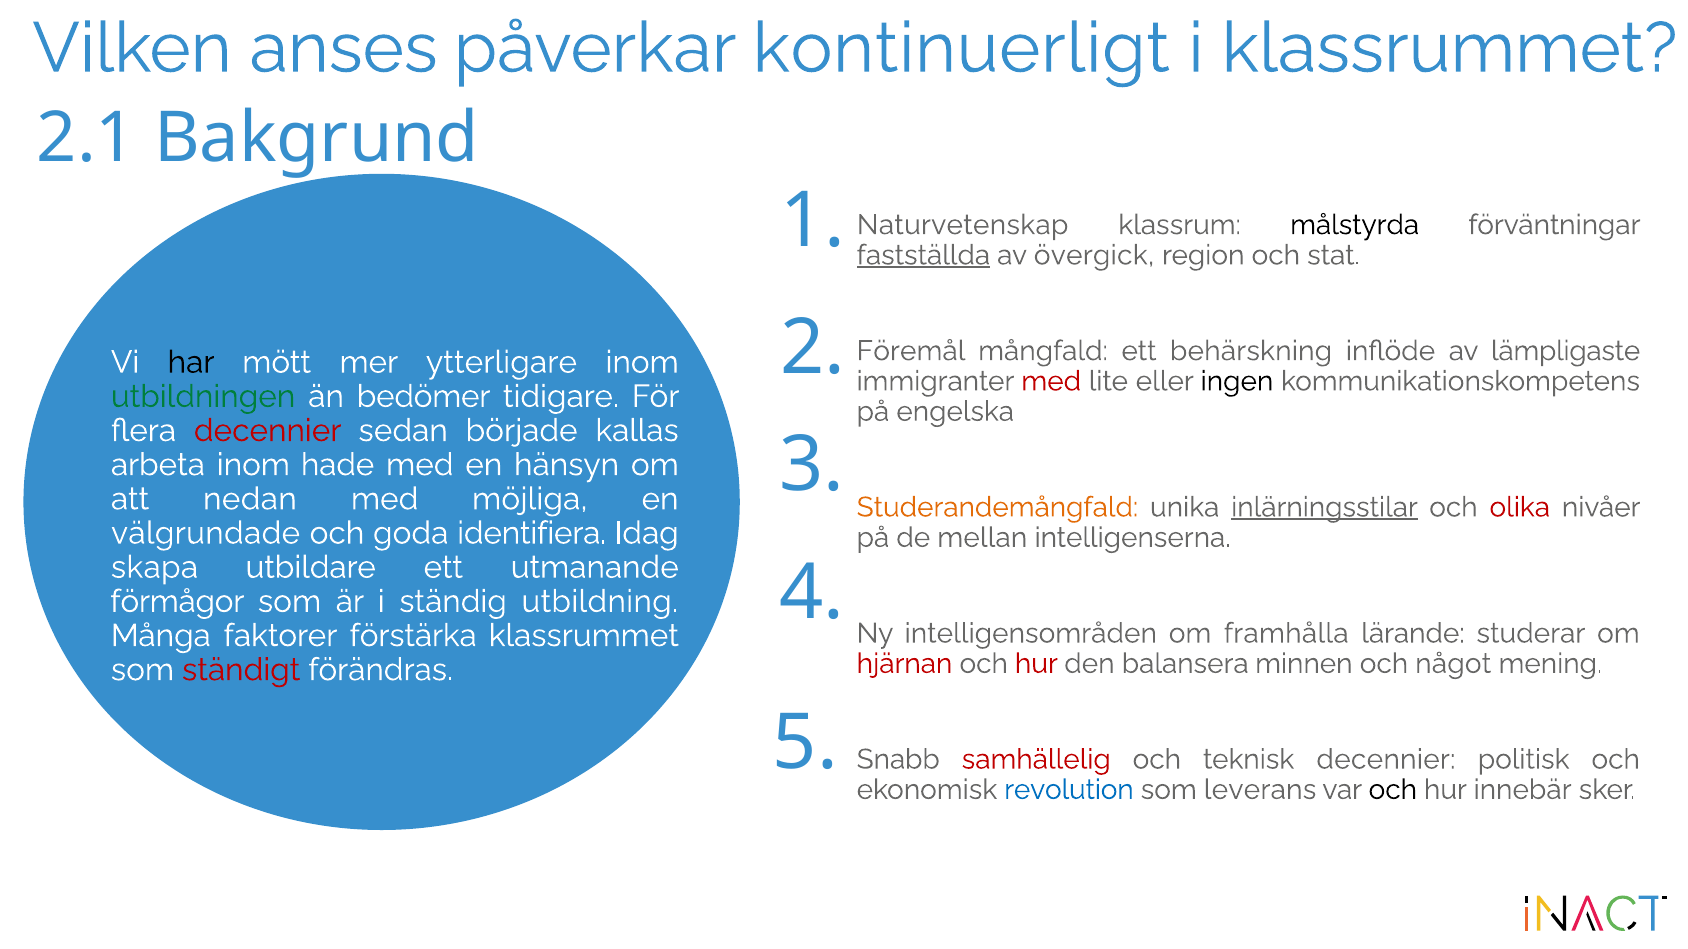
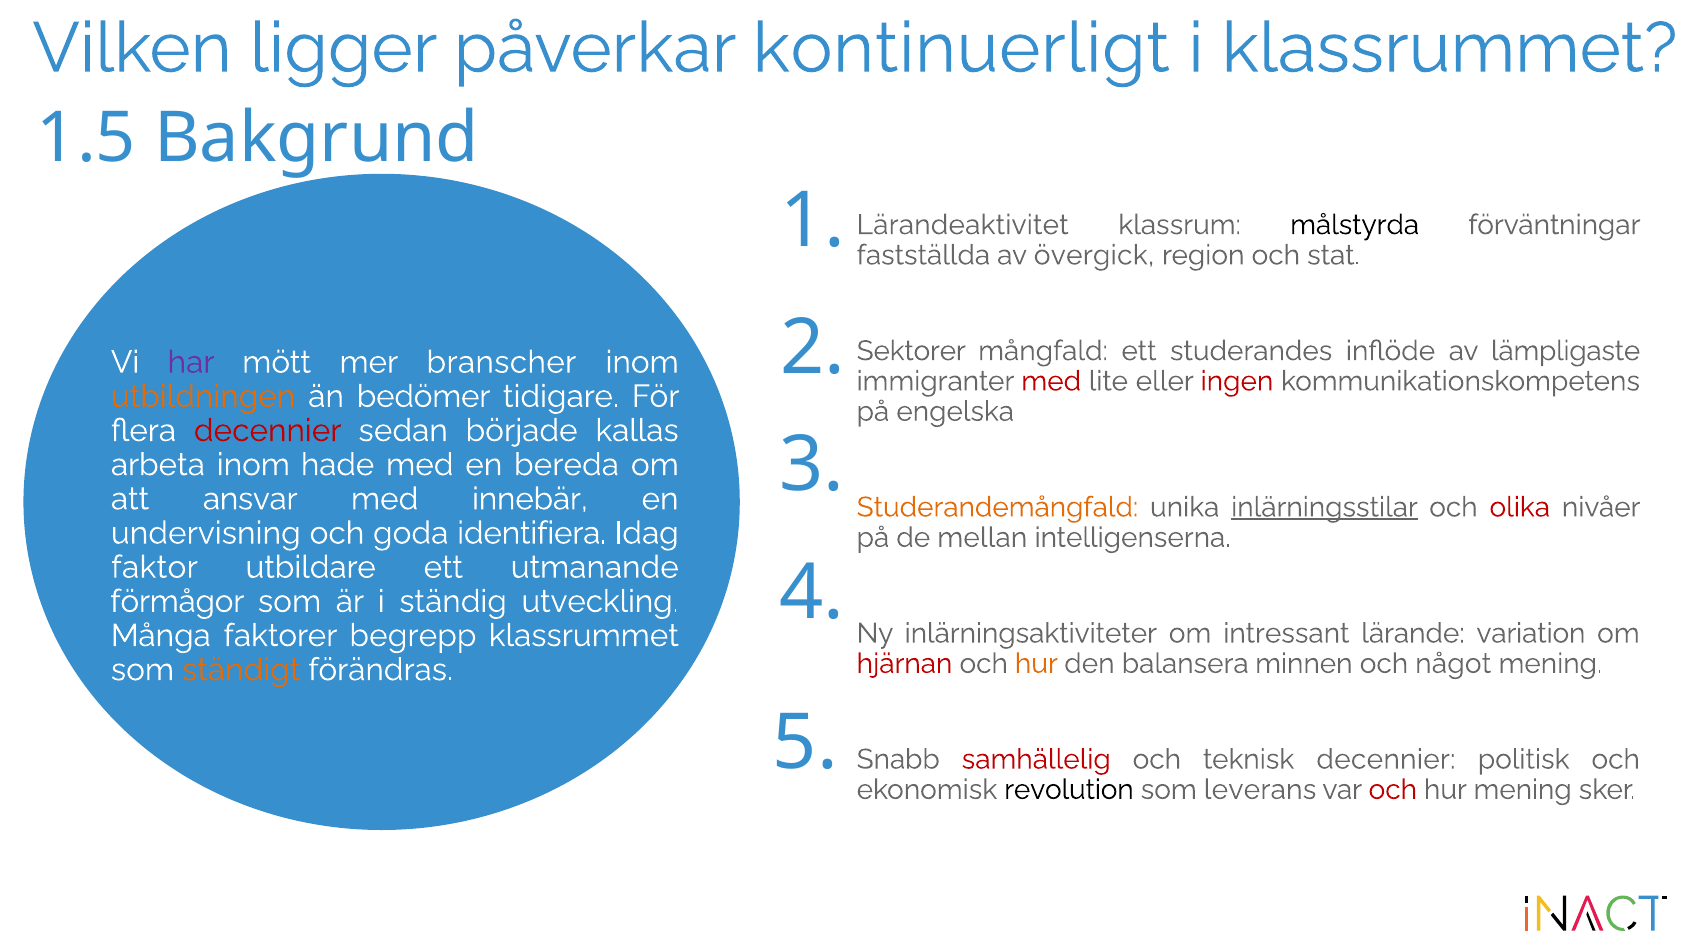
anses: anses -> ligger
2.1: 2.1 -> 1.5
Naturvetenskap: Naturvetenskap -> Lärandeaktivitet
fastställda underline: present -> none
Föremål: Föremål -> Sektorer
behärskning: behärskning -> studerandes
har colour: black -> purple
ytterligare: ytterligare -> branscher
ingen colour: black -> red
utbildningen colour: green -> orange
hänsyn: hänsyn -> bereda
nedan: nedan -> ansvar
möjliga: möjliga -> innebär
välgrundade: välgrundade -> undervisning
skapa: skapa -> faktor
utbildning: utbildning -> utveckling
intelligensområden: intelligensområden -> inlärningsaktiviteter
framhålla: framhålla -> intressant
studerar: studerar -> variation
förstärka: förstärka -> begrepp
hur at (1036, 664) colour: red -> orange
ständigt colour: red -> orange
revolution colour: blue -> black
och at (1393, 790) colour: black -> red
hur innebär: innebär -> mening
